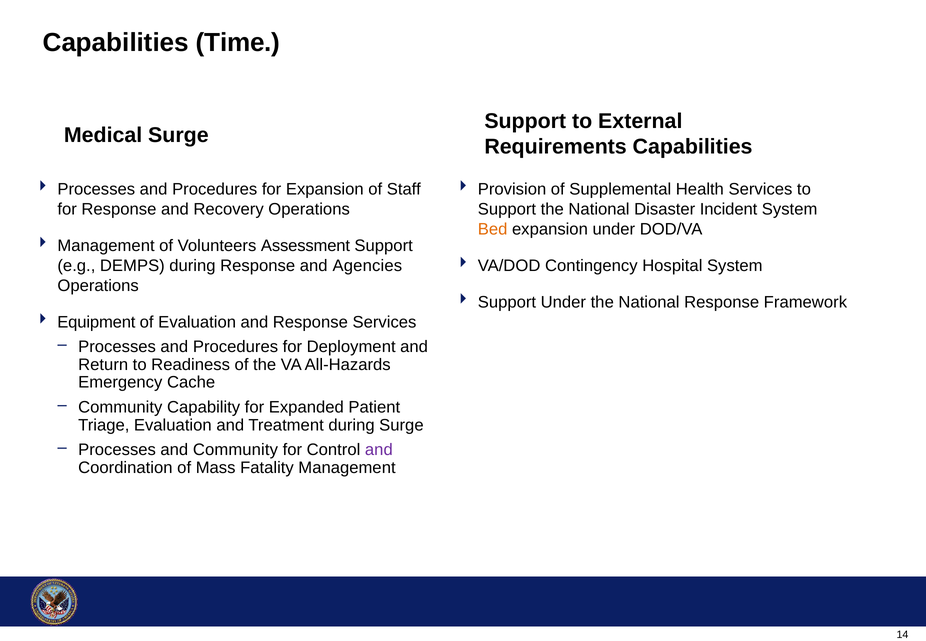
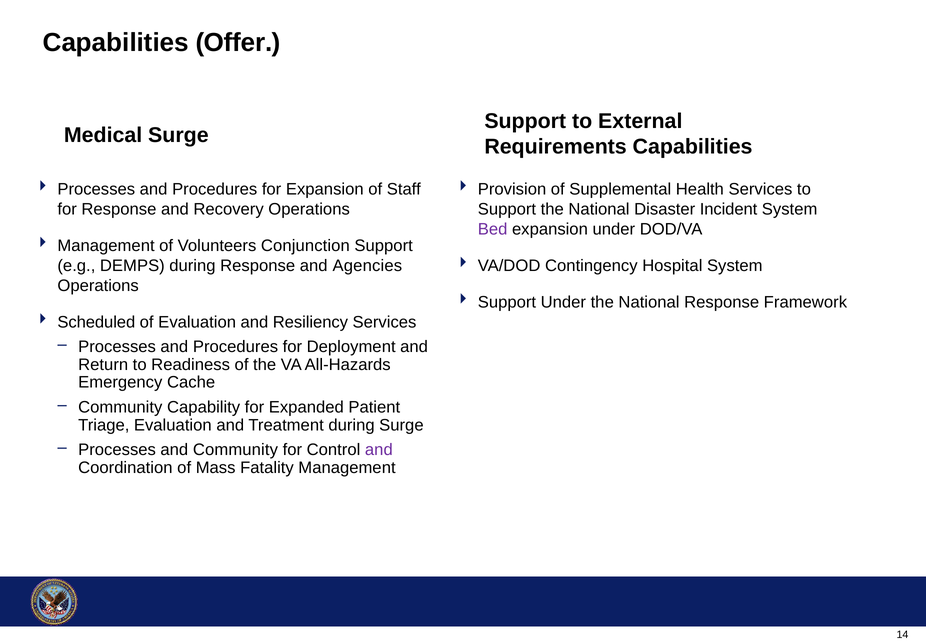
Time: Time -> Offer
Bed colour: orange -> purple
Assessment: Assessment -> Conjunction
Equipment: Equipment -> Scheduled
and Response: Response -> Resiliency
